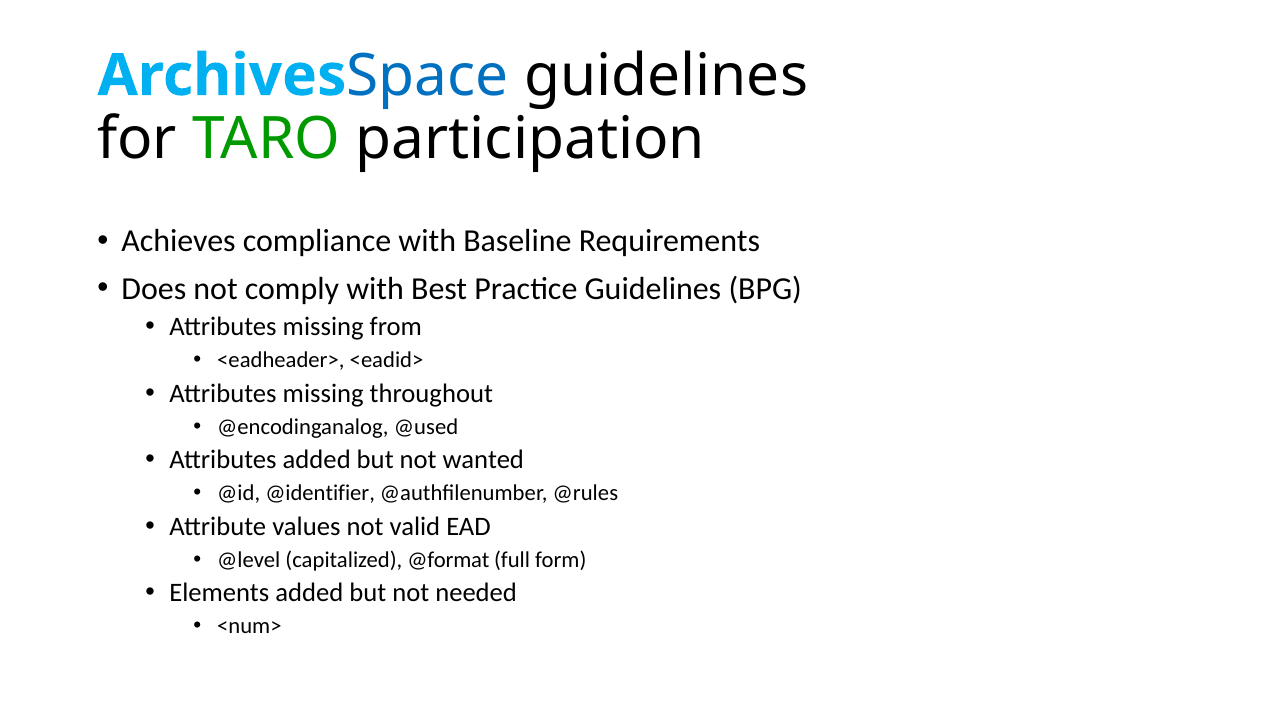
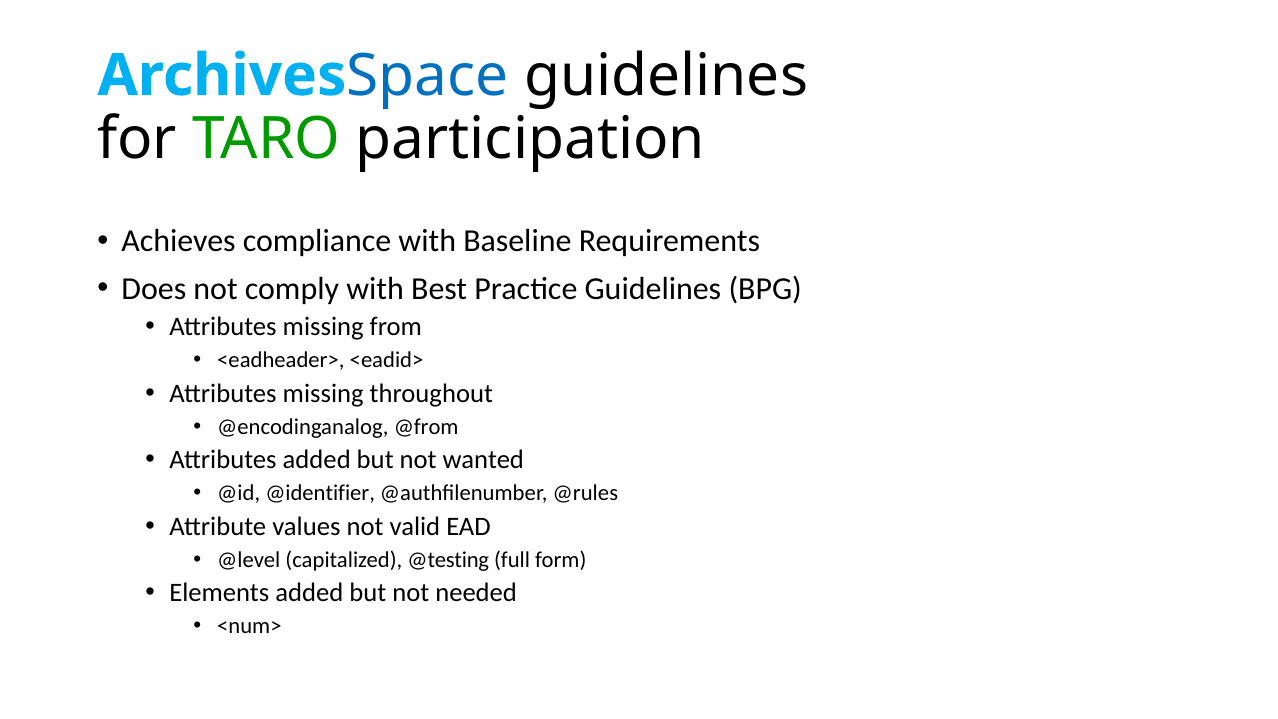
@used: @used -> @from
@format: @format -> @testing
